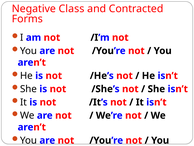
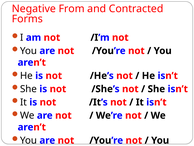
Class: Class -> From
